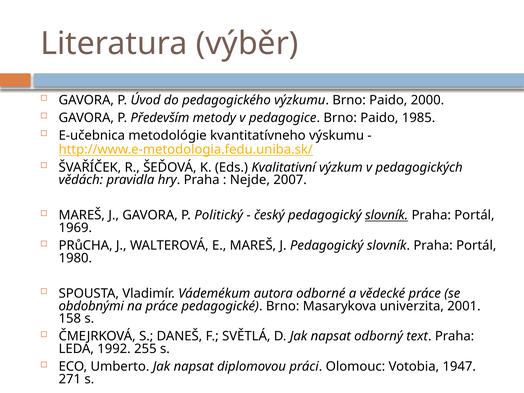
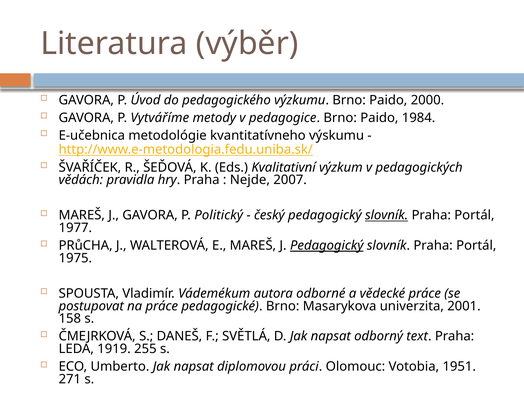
Především: Především -> Vytváříme
1985: 1985 -> 1984
1969: 1969 -> 1977
Pedagogický at (327, 246) underline: none -> present
1980: 1980 -> 1975
obdobnými: obdobnými -> postupovat
1992: 1992 -> 1919
1947: 1947 -> 1951
